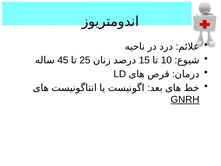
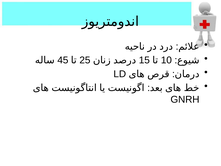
GNRH underline: present -> none
